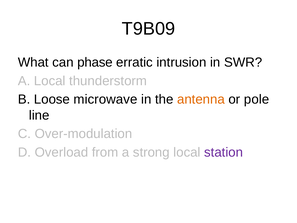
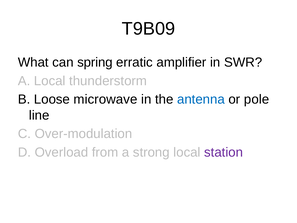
phase: phase -> spring
intrusion: intrusion -> amplifier
antenna colour: orange -> blue
